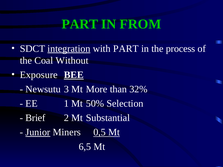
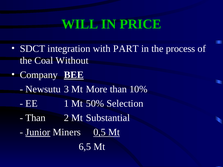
PART at (80, 24): PART -> WILL
FROM: FROM -> PRICE
integration underline: present -> none
Exposure: Exposure -> Company
32%: 32% -> 10%
Brief at (35, 118): Brief -> Than
